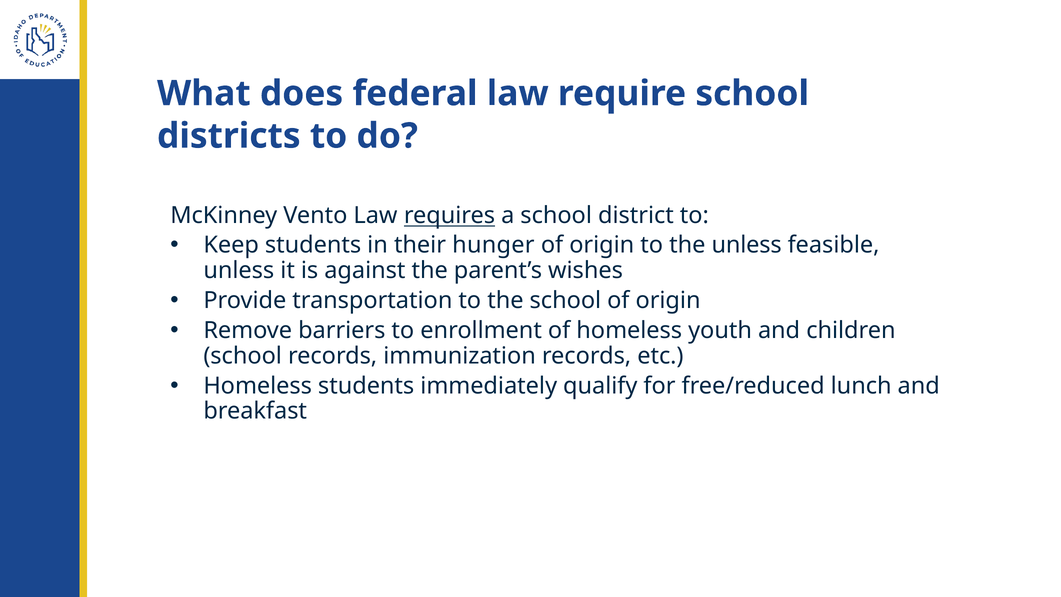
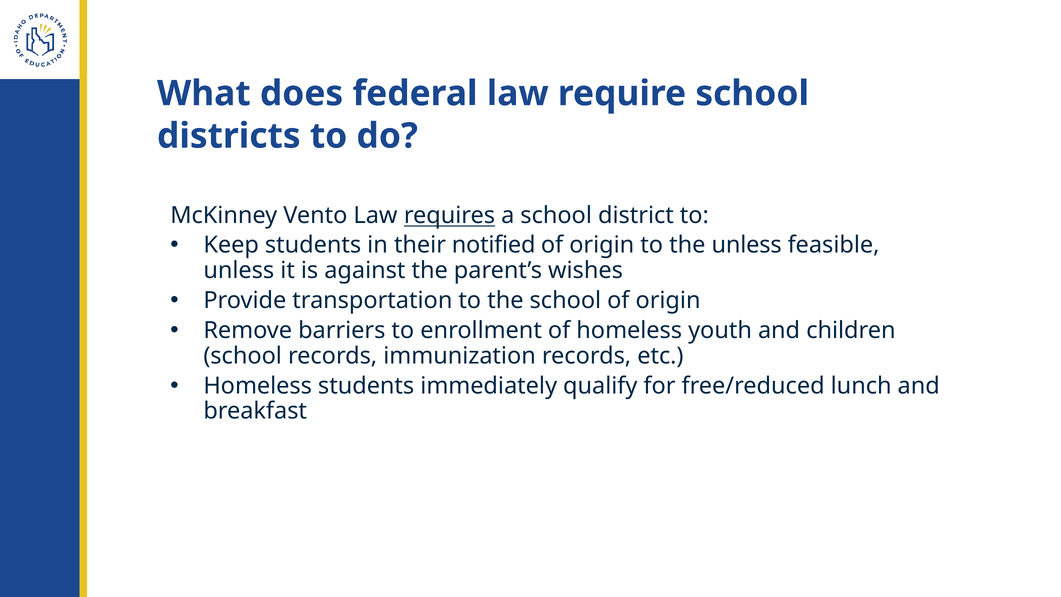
hunger: hunger -> notified
